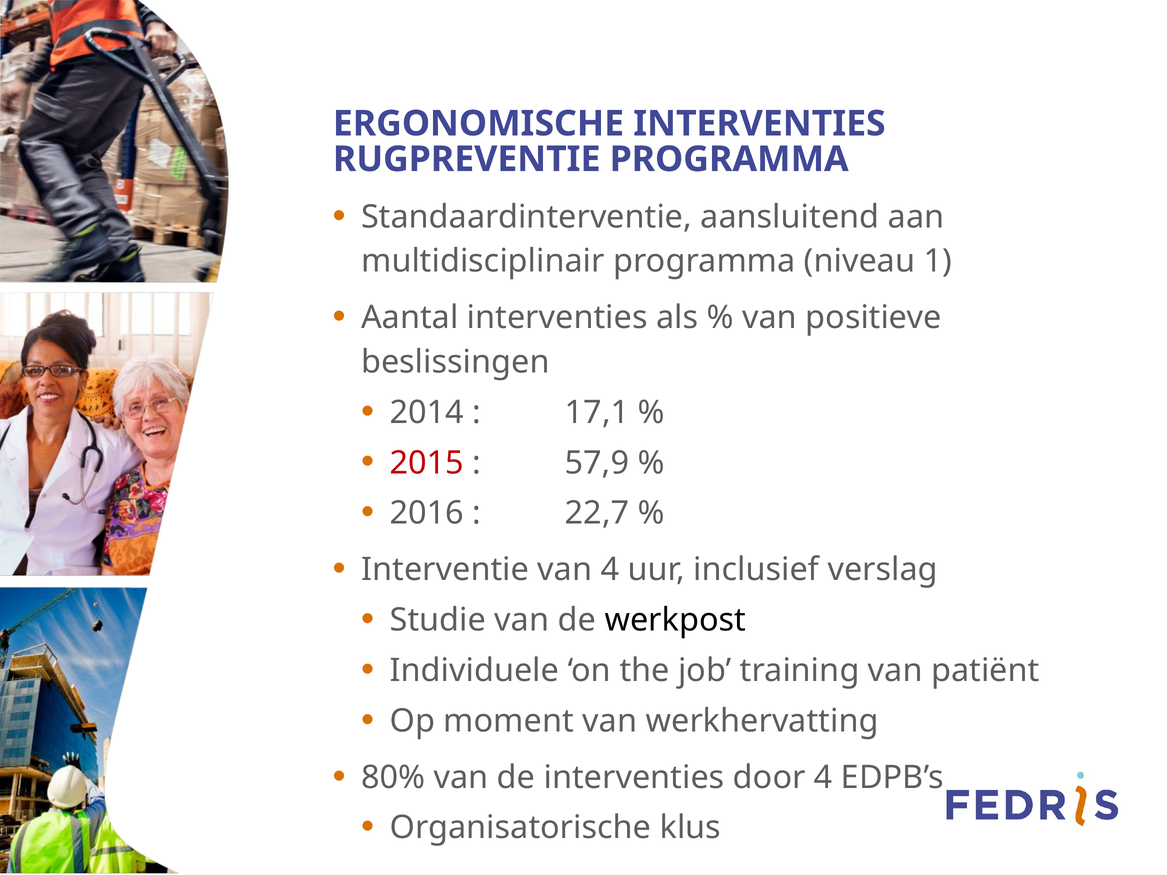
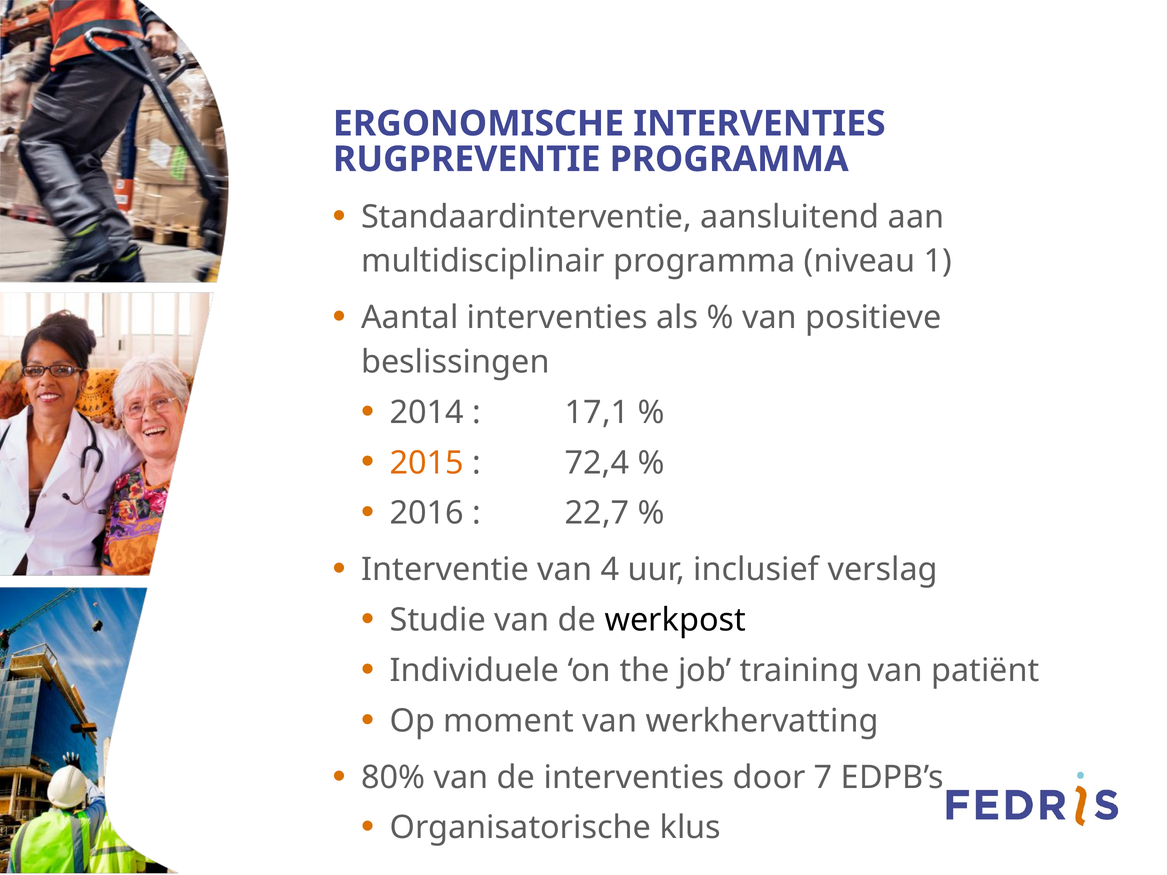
2015 colour: red -> orange
57,9: 57,9 -> 72,4
door 4: 4 -> 7
